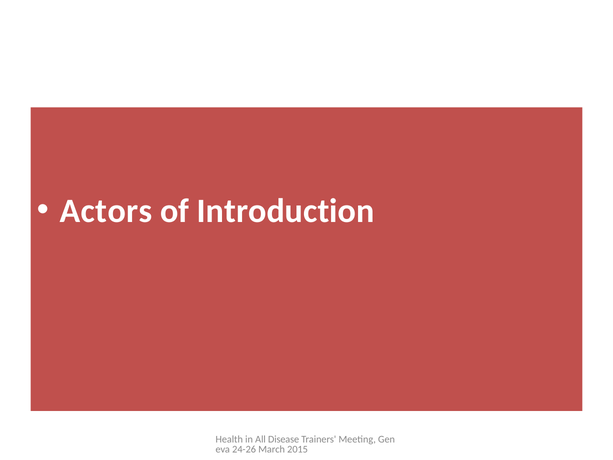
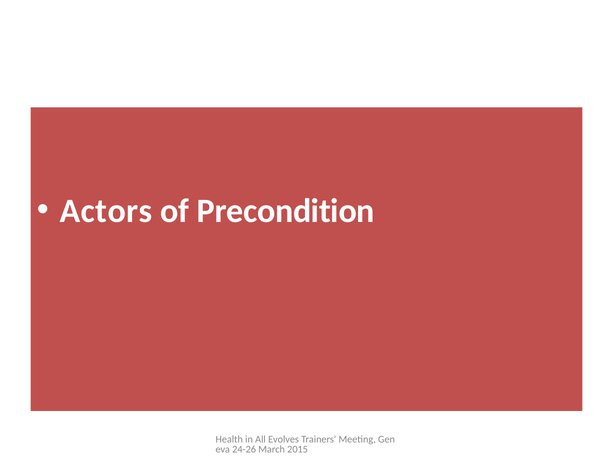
Introduction: Introduction -> Precondition
Disease: Disease -> Evolves
